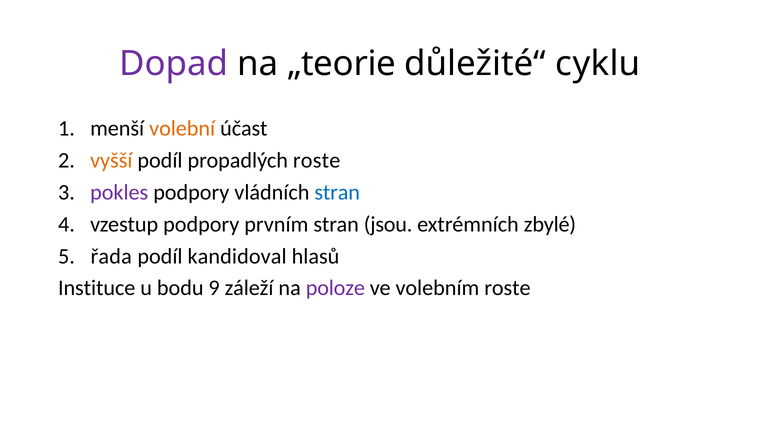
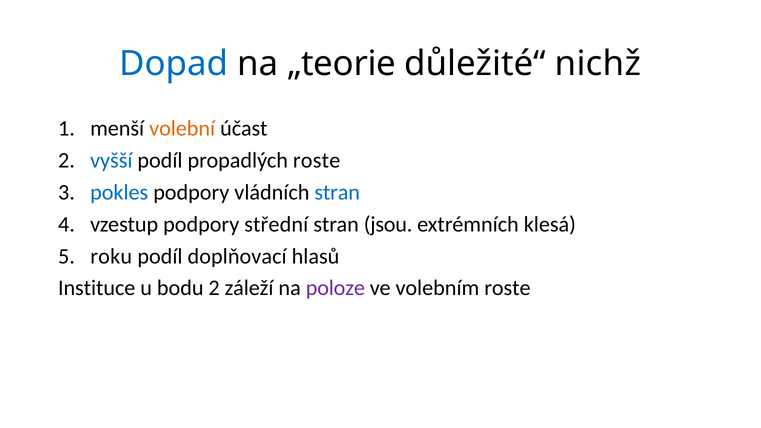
Dopad colour: purple -> blue
cyklu: cyklu -> nichž
vyšší colour: orange -> blue
pokles colour: purple -> blue
prvním: prvním -> střední
zbylé: zbylé -> klesá
řada: řada -> roku
kandidoval: kandidoval -> doplňovací
bodu 9: 9 -> 2
